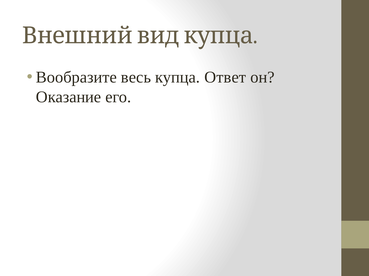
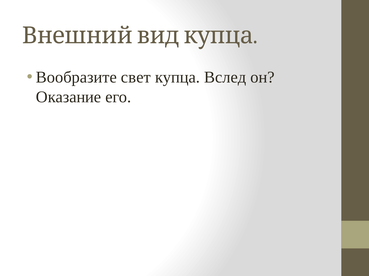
весь: весь -> свет
Ответ: Ответ -> Вслед
